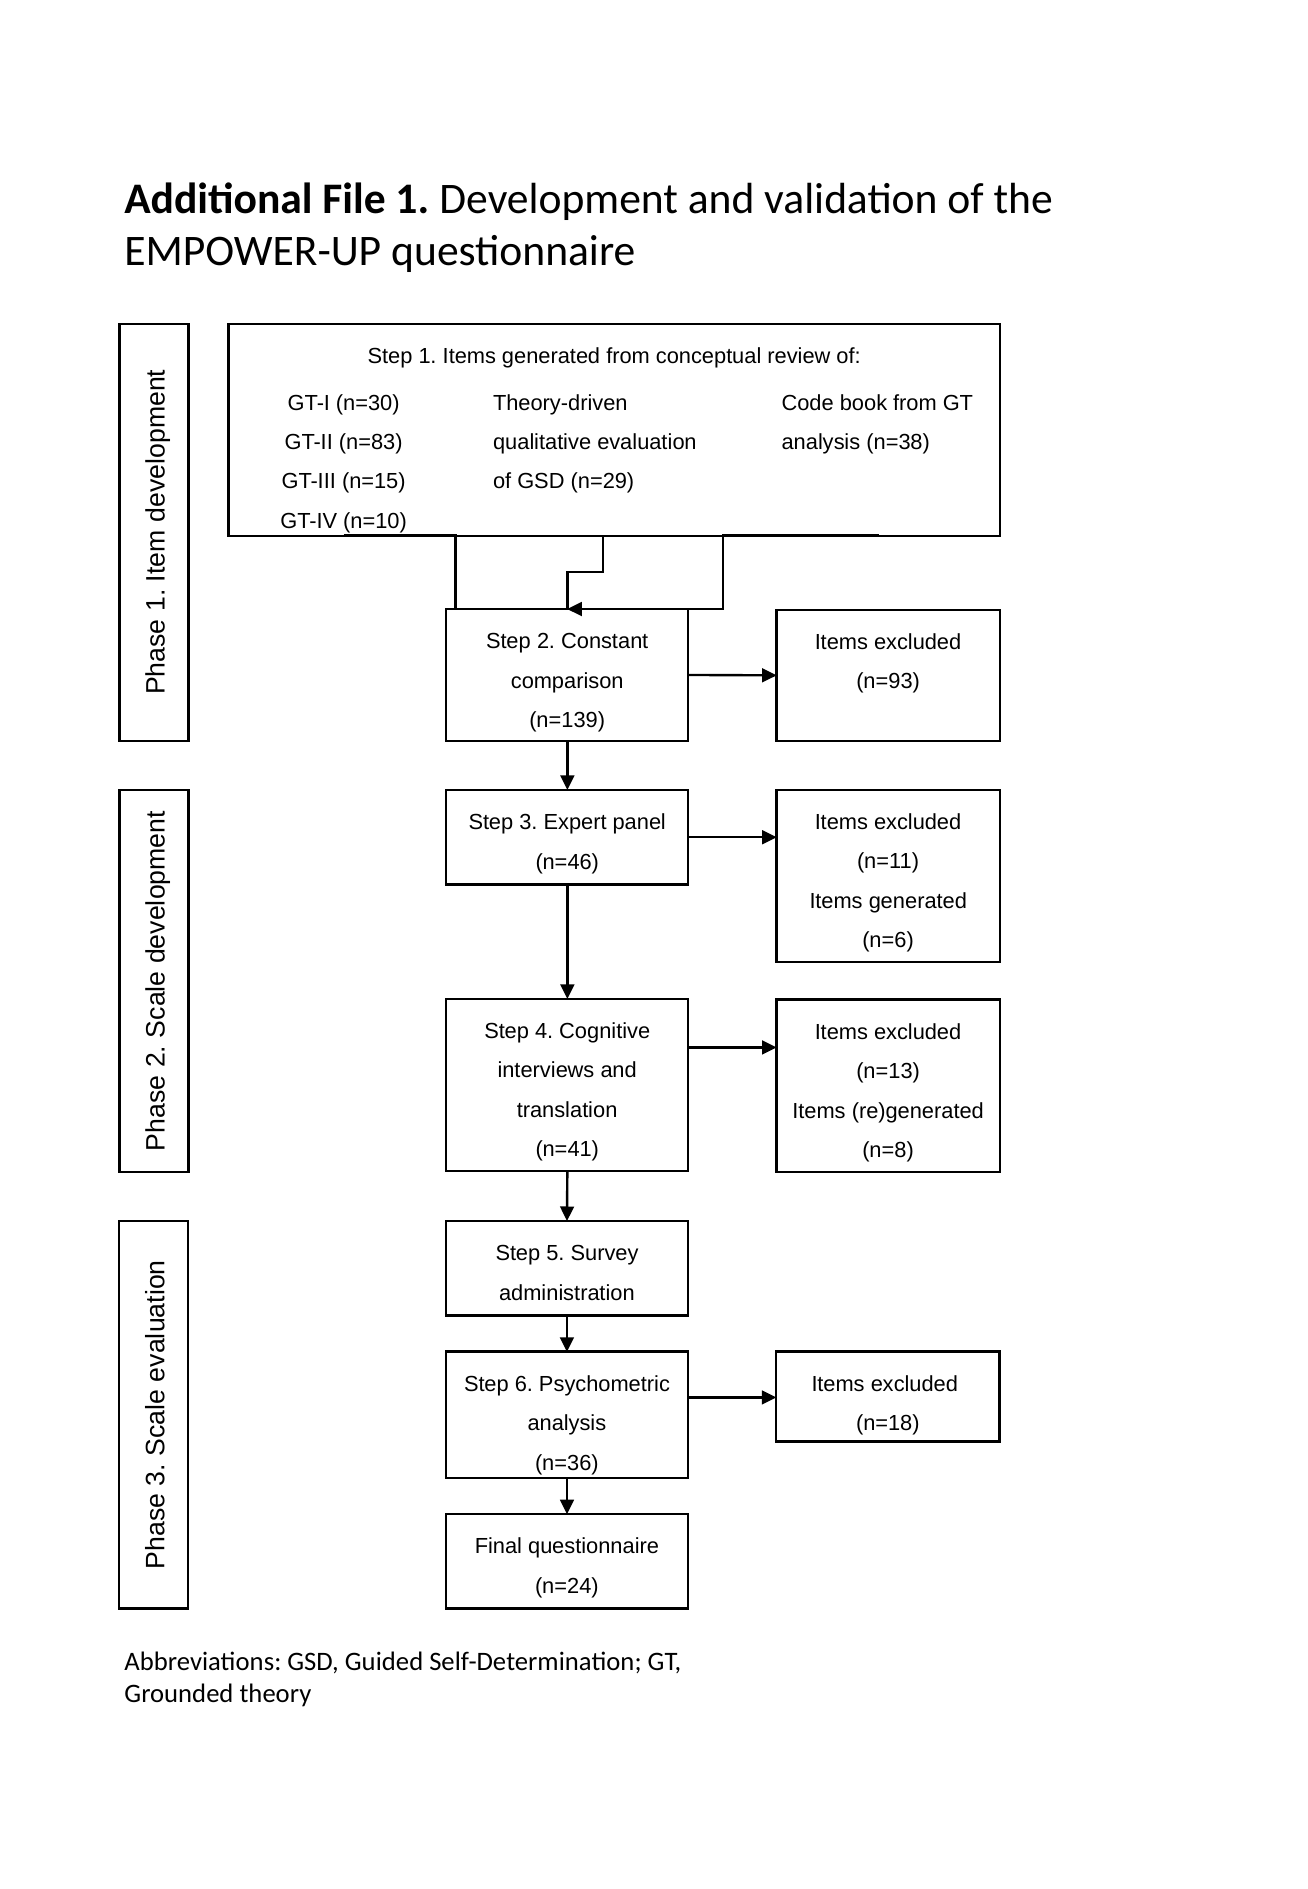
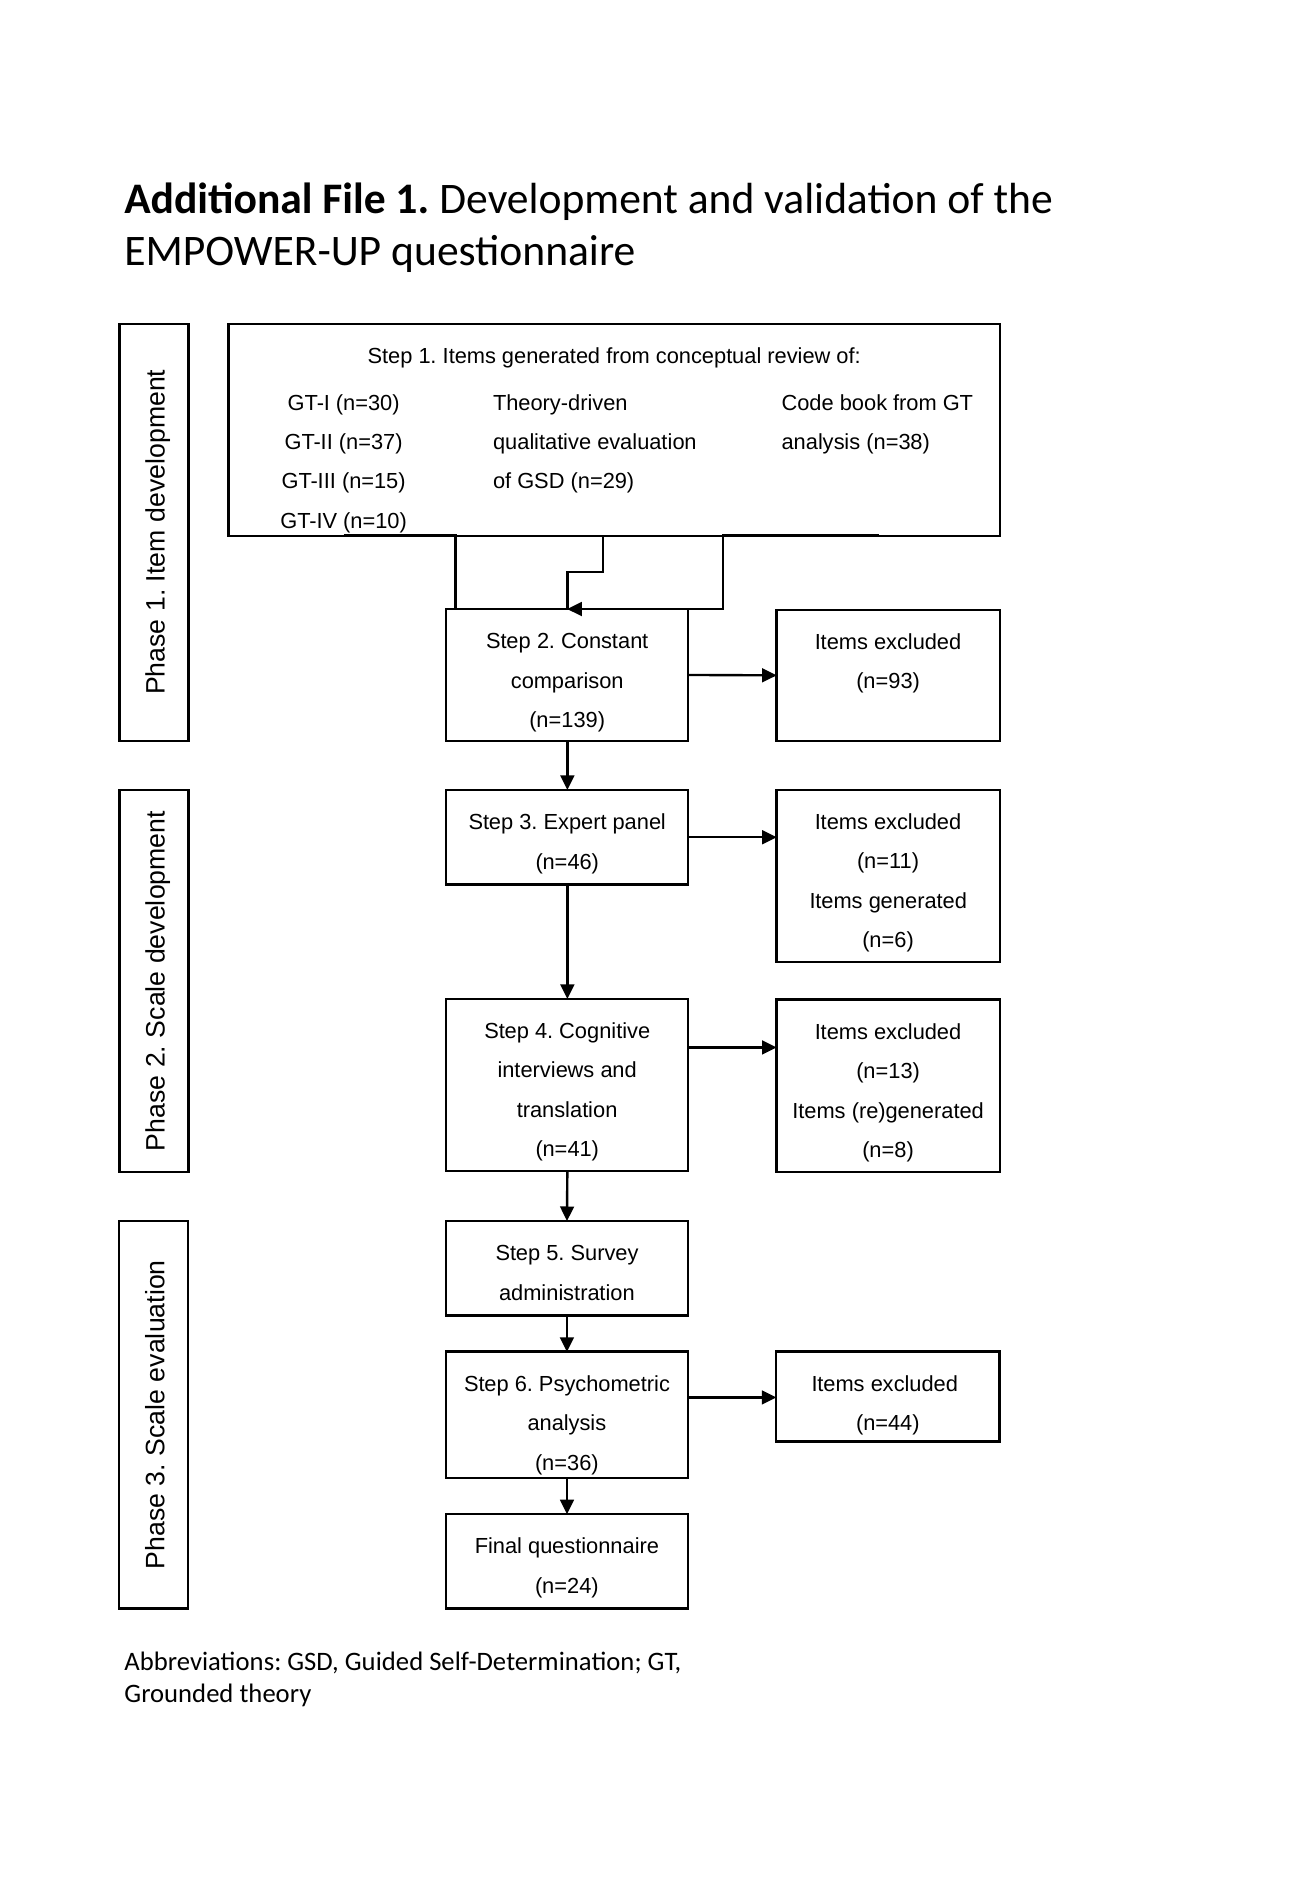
n=83: n=83 -> n=37
n=18: n=18 -> n=44
